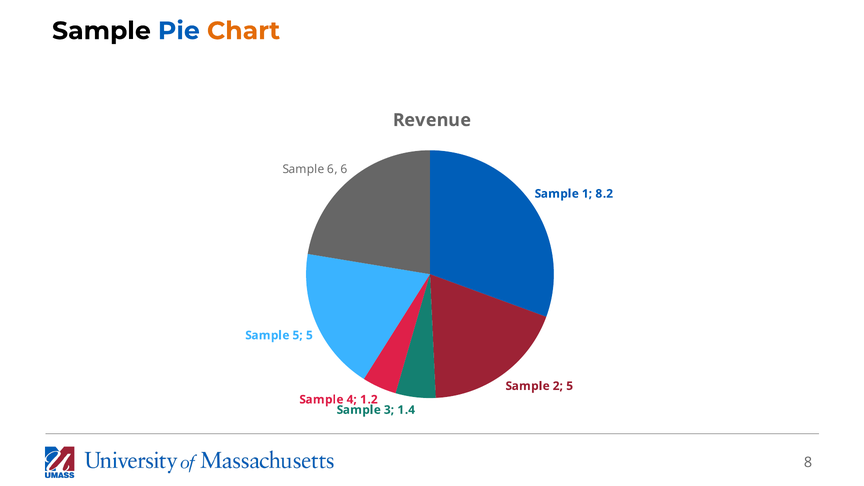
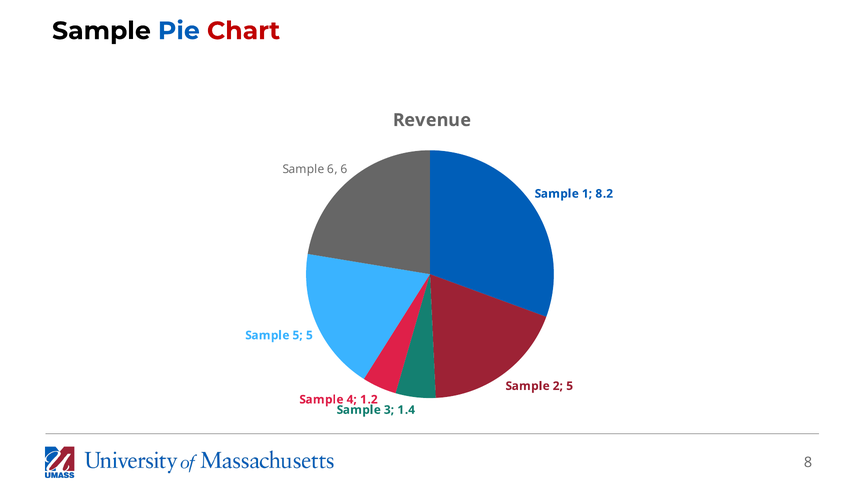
Chart colour: orange -> red
